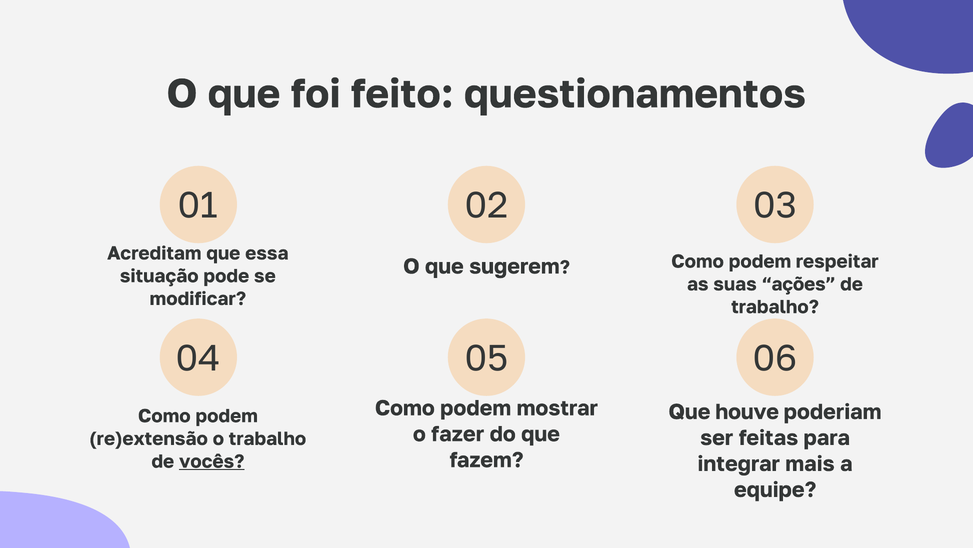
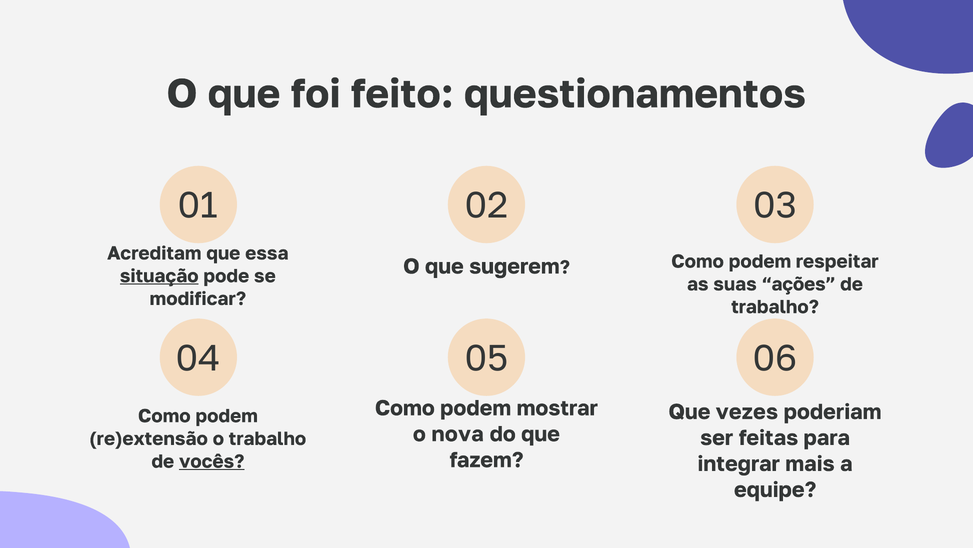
situação underline: none -> present
houve: houve -> vezes
fazer: fazer -> nova
